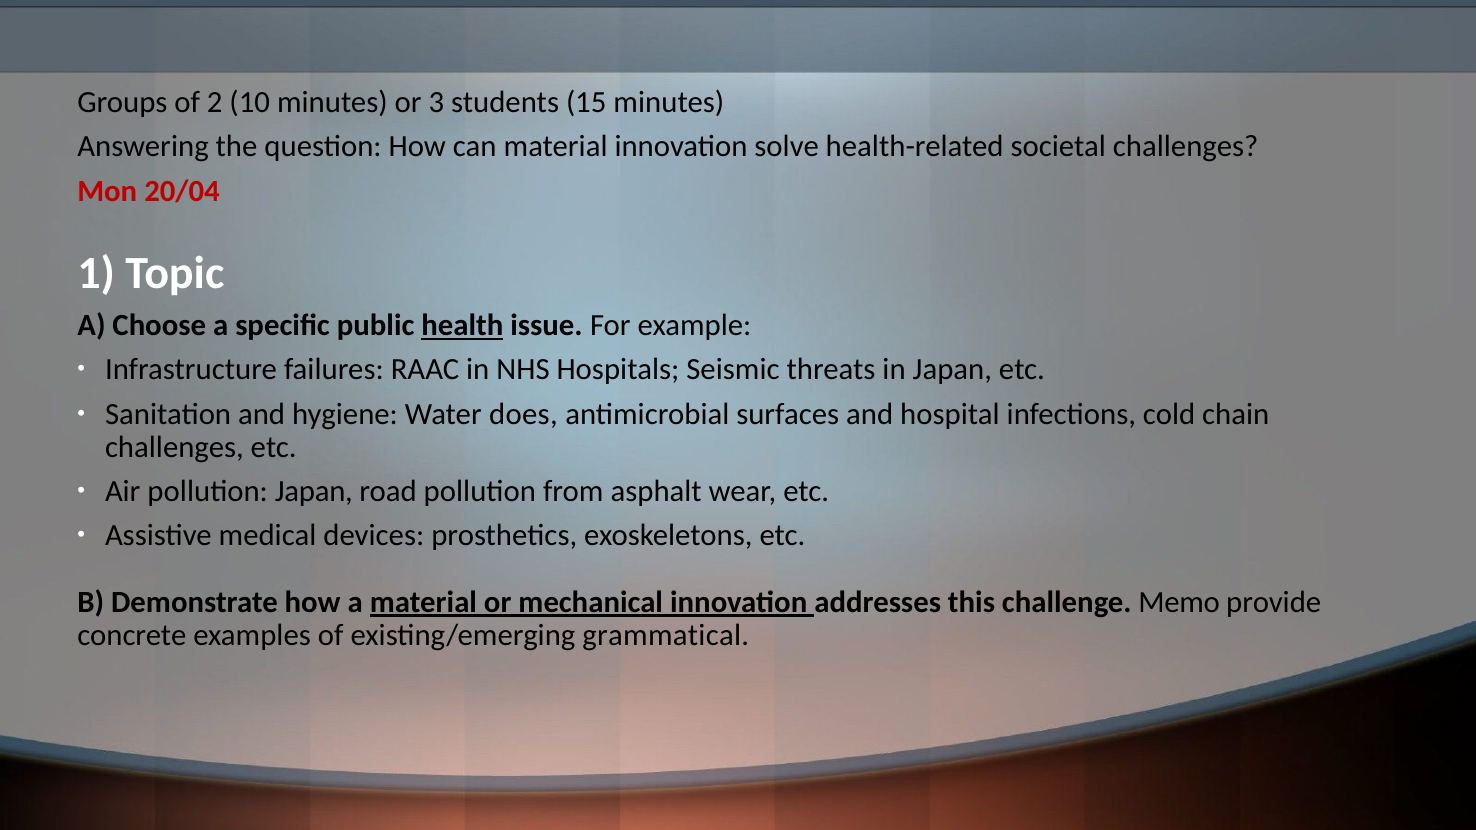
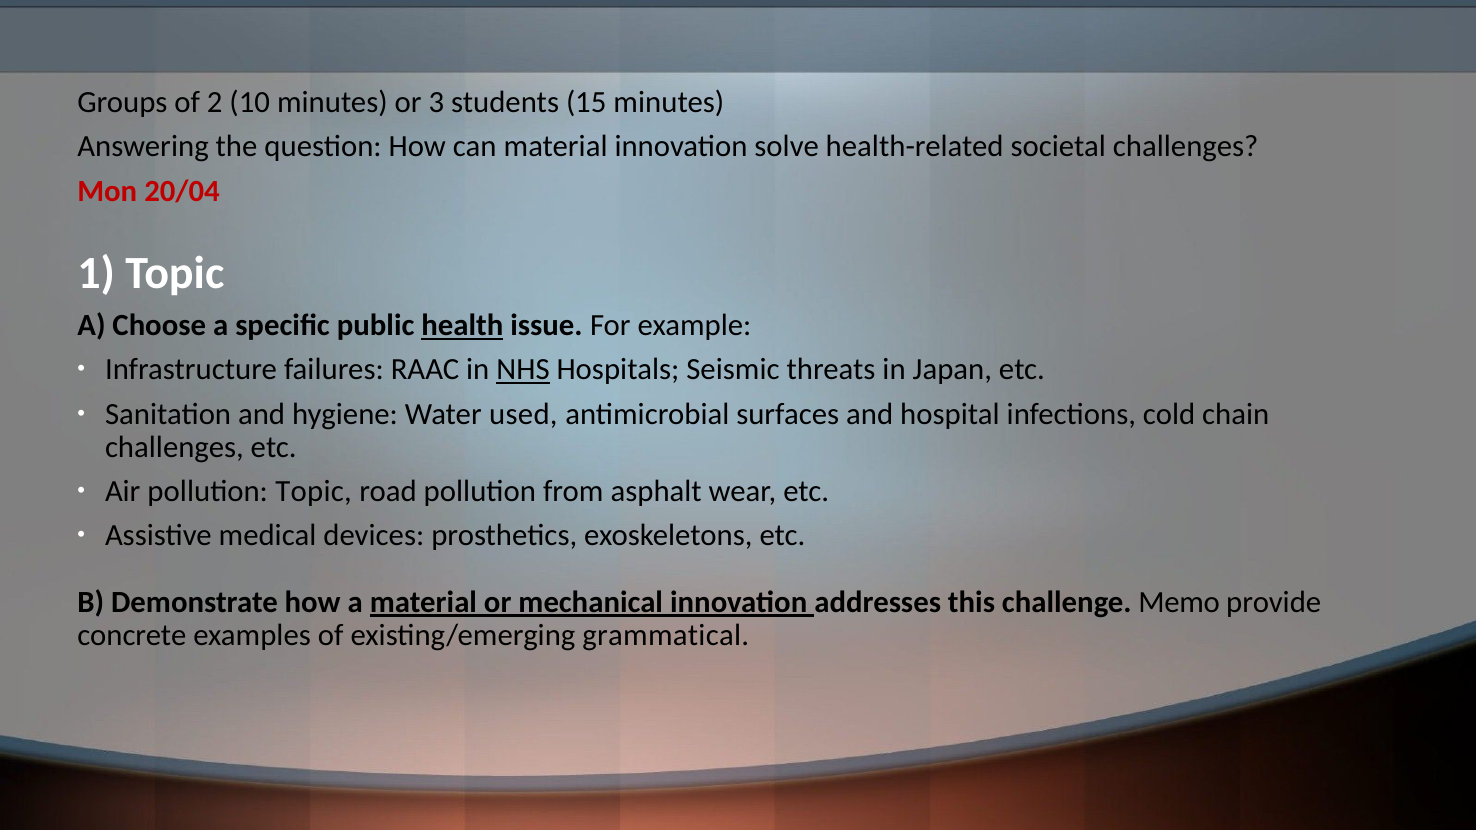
NHS underline: none -> present
does: does -> used
pollution Japan: Japan -> Topic
